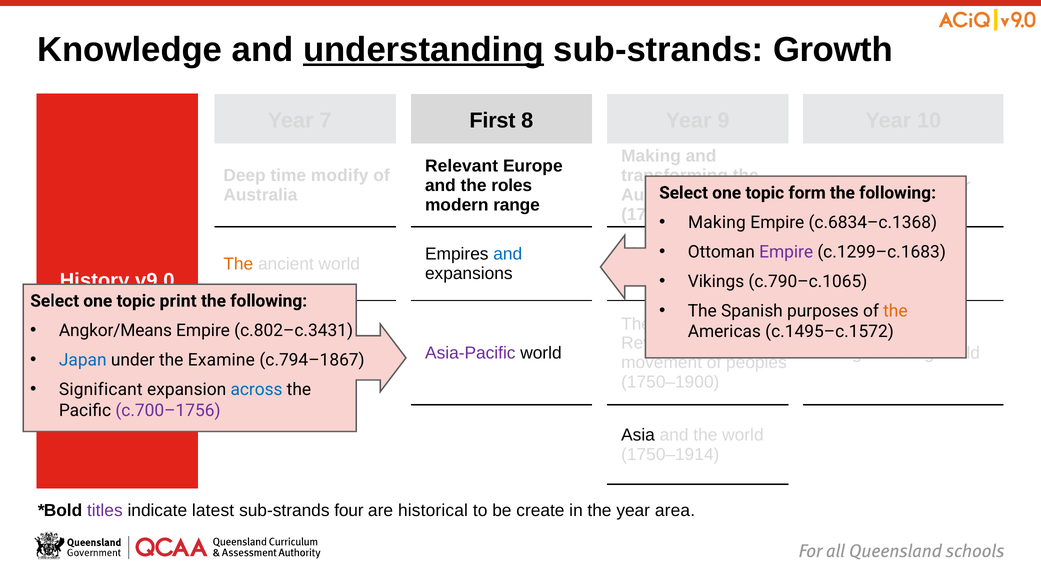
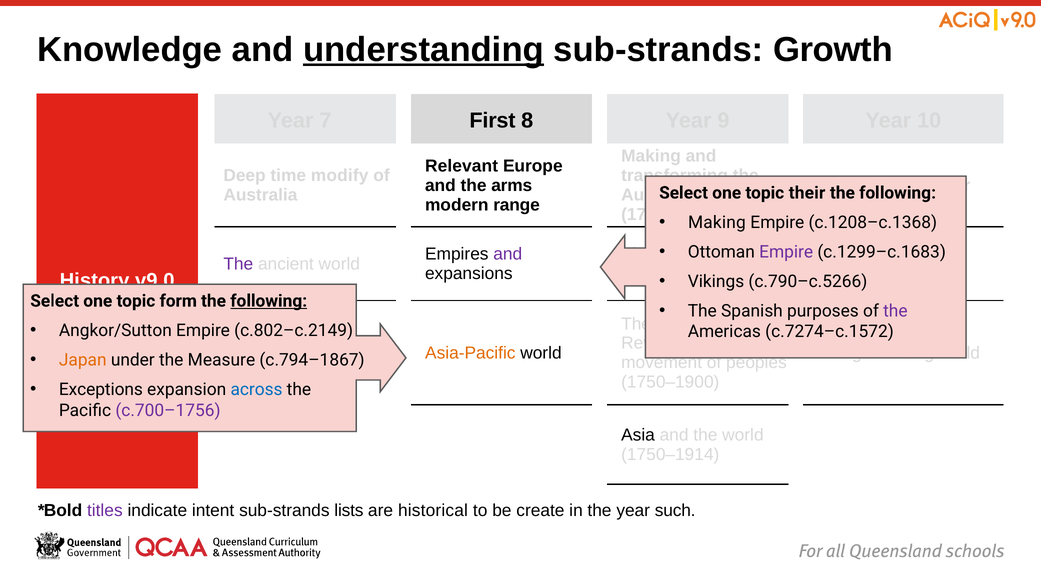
roles: roles -> arms
form: form -> their
c.6834–c.1368: c.6834–c.1368 -> c.1208–c.1368
and at (508, 254) colour: blue -> purple
The at (238, 264) colour: orange -> purple
c.790–c.1065: c.790–c.1065 -> c.790–c.5266
print: print -> form
following at (269, 301) underline: none -> present
the at (895, 311) colour: orange -> purple
Angkor/Means: Angkor/Means -> Angkor/Sutton
c.802–c.3431: c.802–c.3431 -> c.802–c.2149
c.1495–c.1572: c.1495–c.1572 -> c.7274–c.1572
Asia-Pacific colour: purple -> orange
Japan colour: blue -> orange
Examine: Examine -> Measure
Significant: Significant -> Exceptions
latest: latest -> intent
four: four -> lists
area: area -> such
